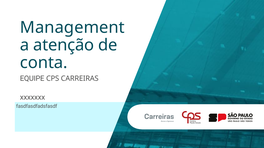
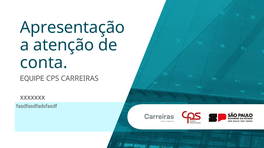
Management: Management -> Apresentação
